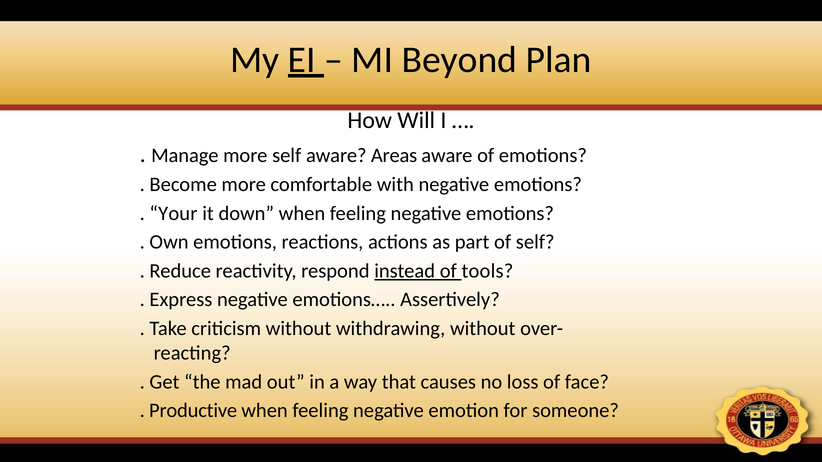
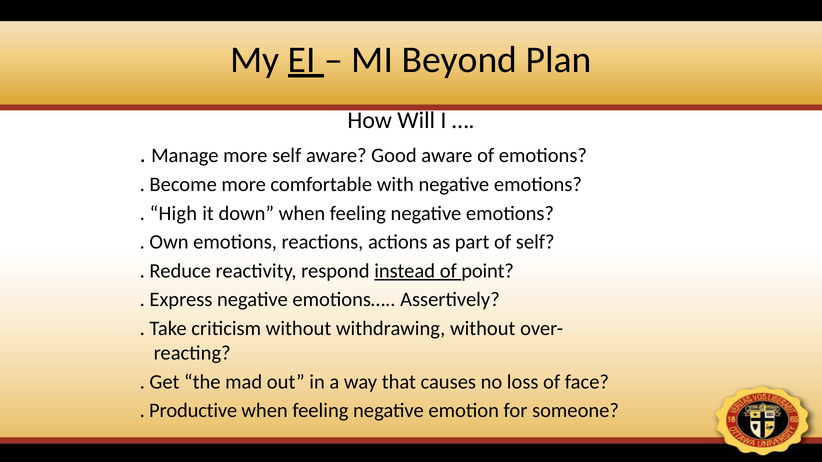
Areas: Areas -> Good
Your: Your -> High
tools: tools -> point
